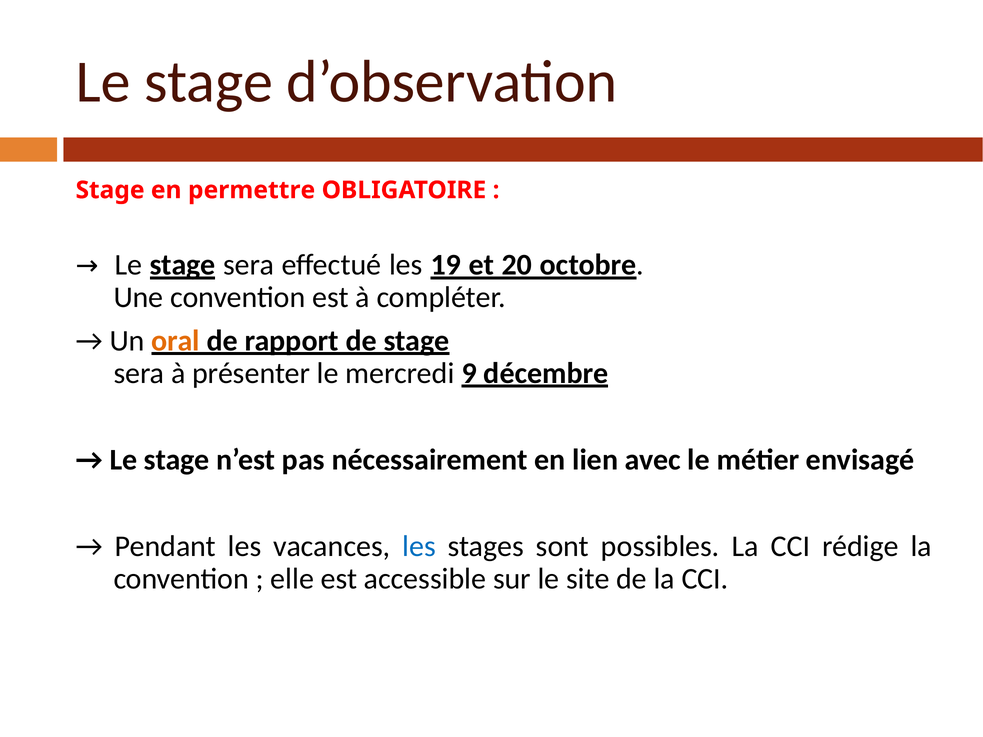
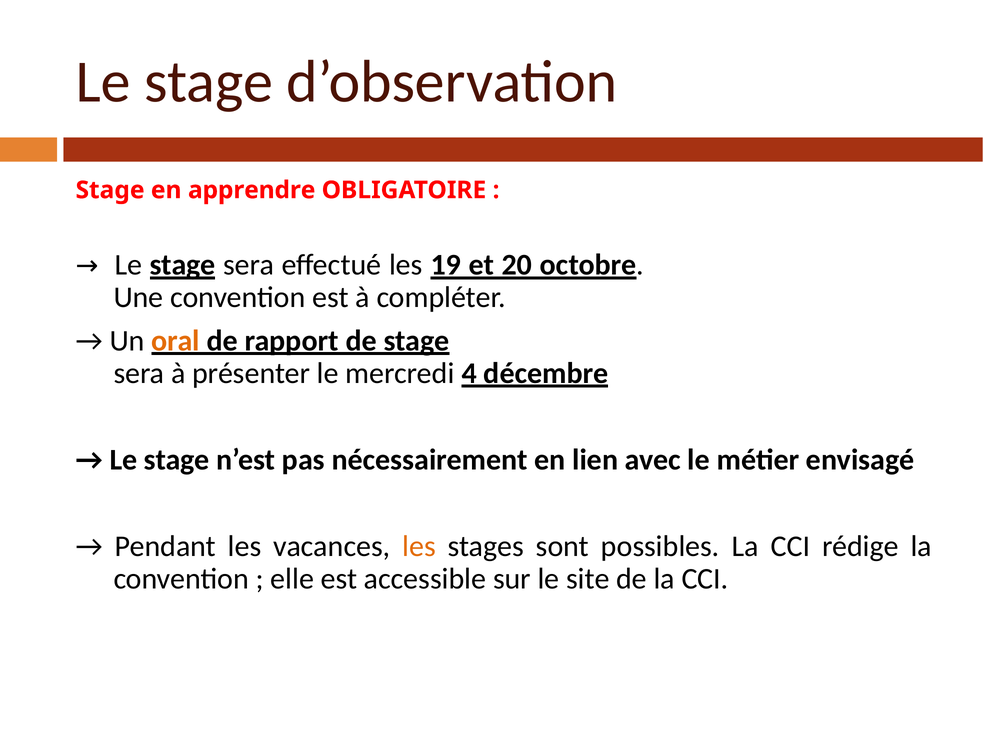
permettre: permettre -> apprendre
9: 9 -> 4
les at (419, 547) colour: blue -> orange
